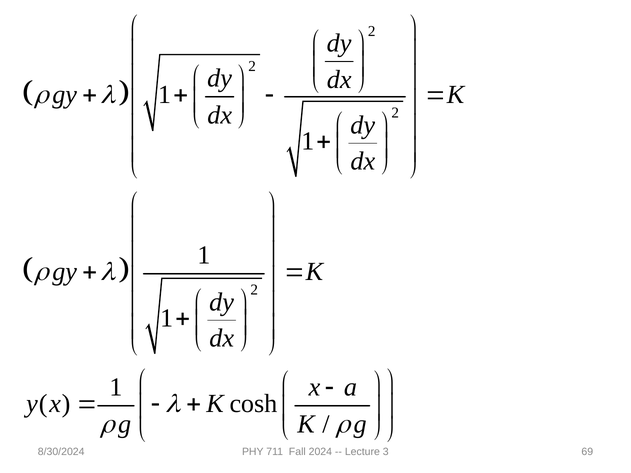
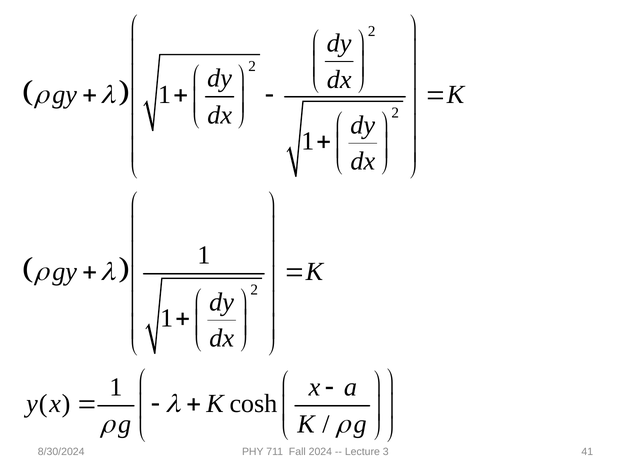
69: 69 -> 41
